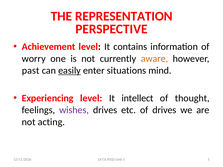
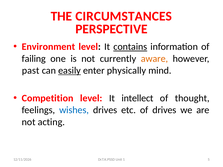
REPRESENTATION: REPRESENTATION -> CIRCUMSTANCES
Achievement: Achievement -> Environment
contains underline: none -> present
worry: worry -> failing
situations: situations -> physically
Experiencing: Experiencing -> Competition
wishes colour: purple -> blue
